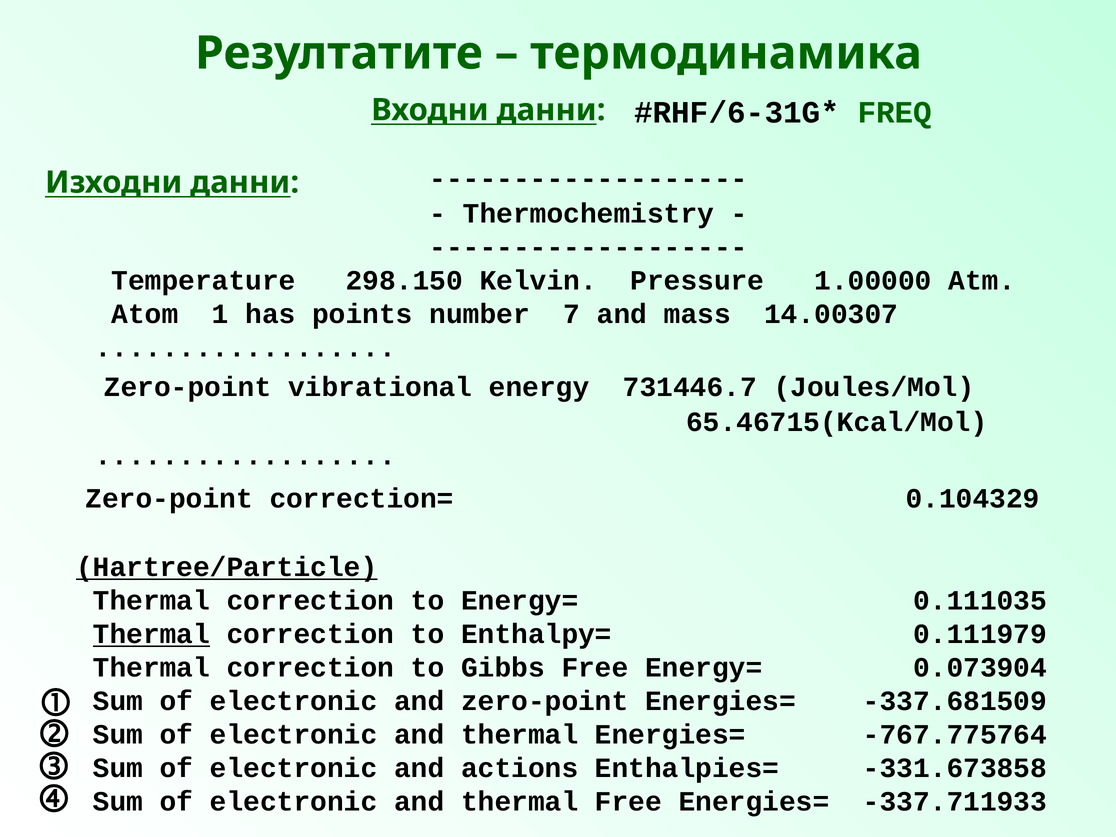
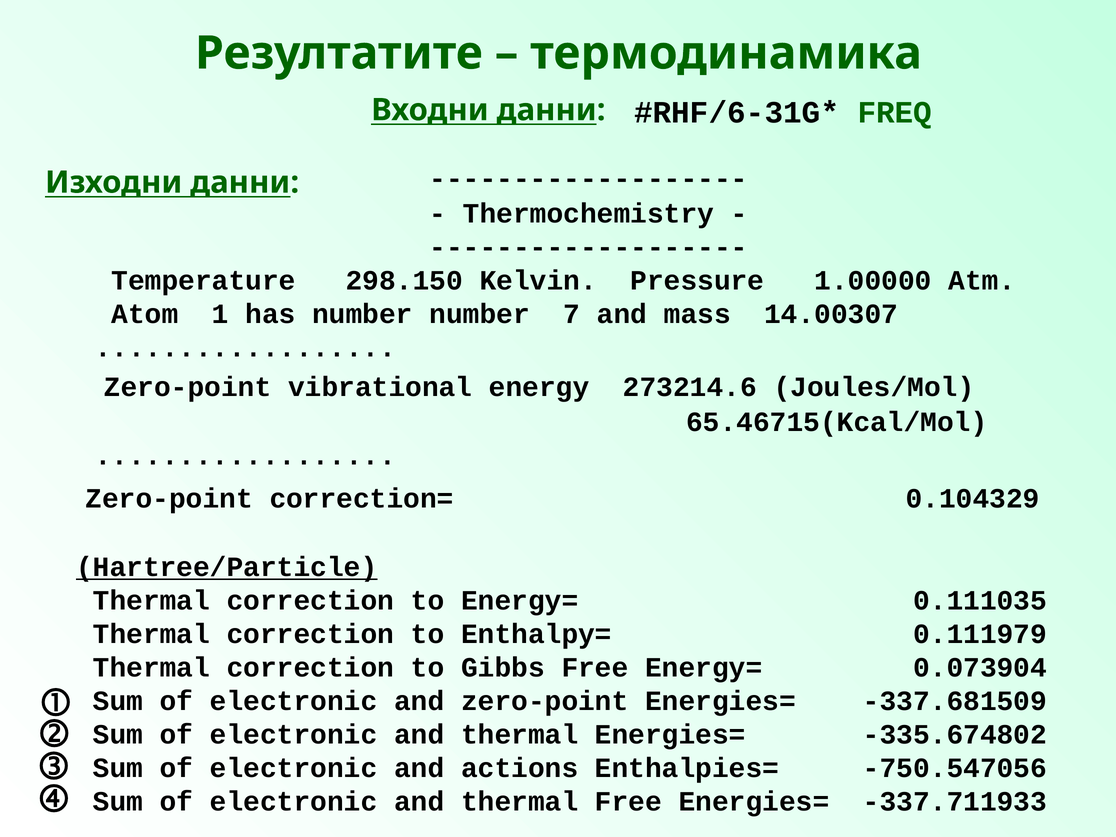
has points: points -> number
731446.7: 731446.7 -> 273214.6
Thermal at (151, 634) underline: present -> none
-767.775764: -767.775764 -> -335.674802
-331.673858: -331.673858 -> -750.547056
